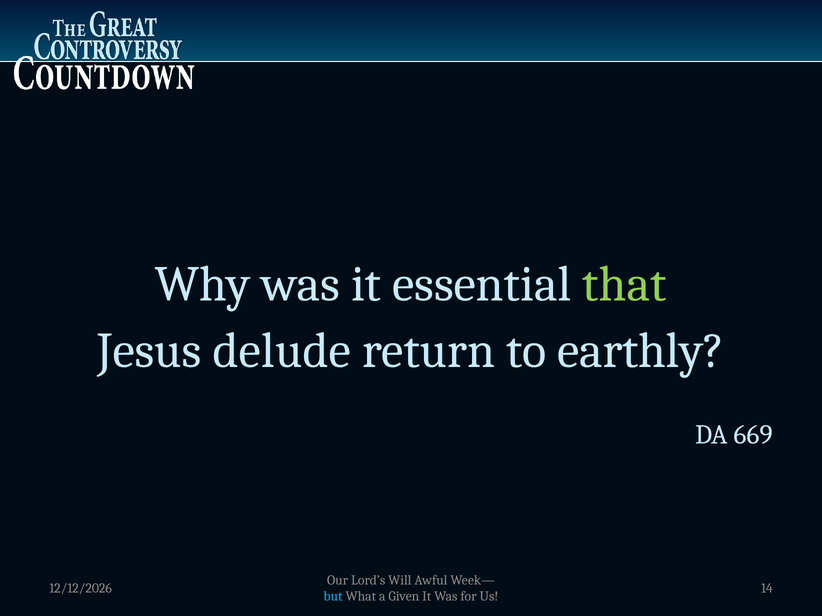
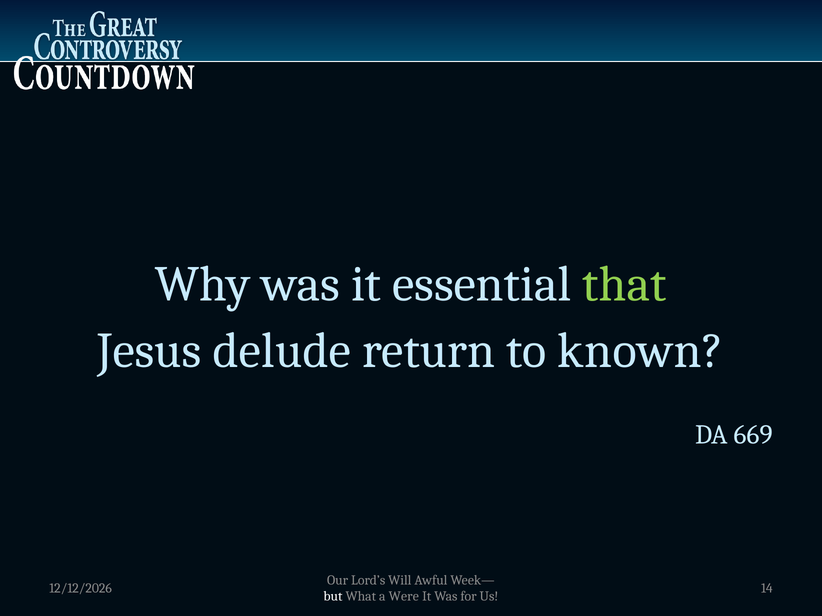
earthly: earthly -> known
but colour: light blue -> white
Given: Given -> Were
